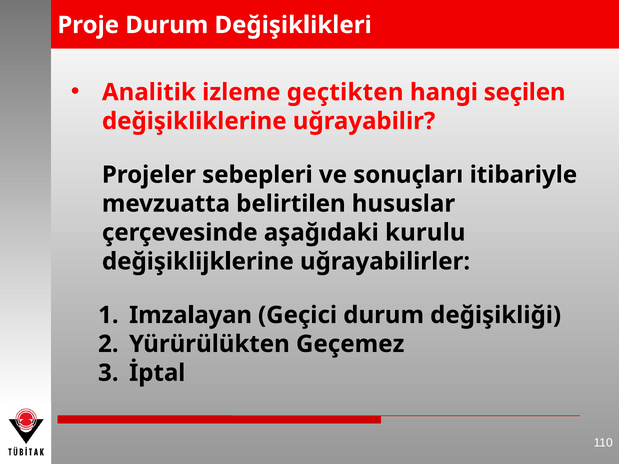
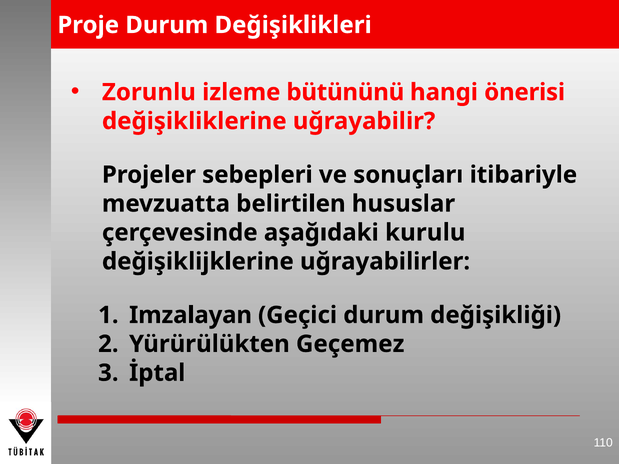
Analitik: Analitik -> Zorunlu
geçtikten: geçtikten -> bütününü
seçilen: seçilen -> önerisi
